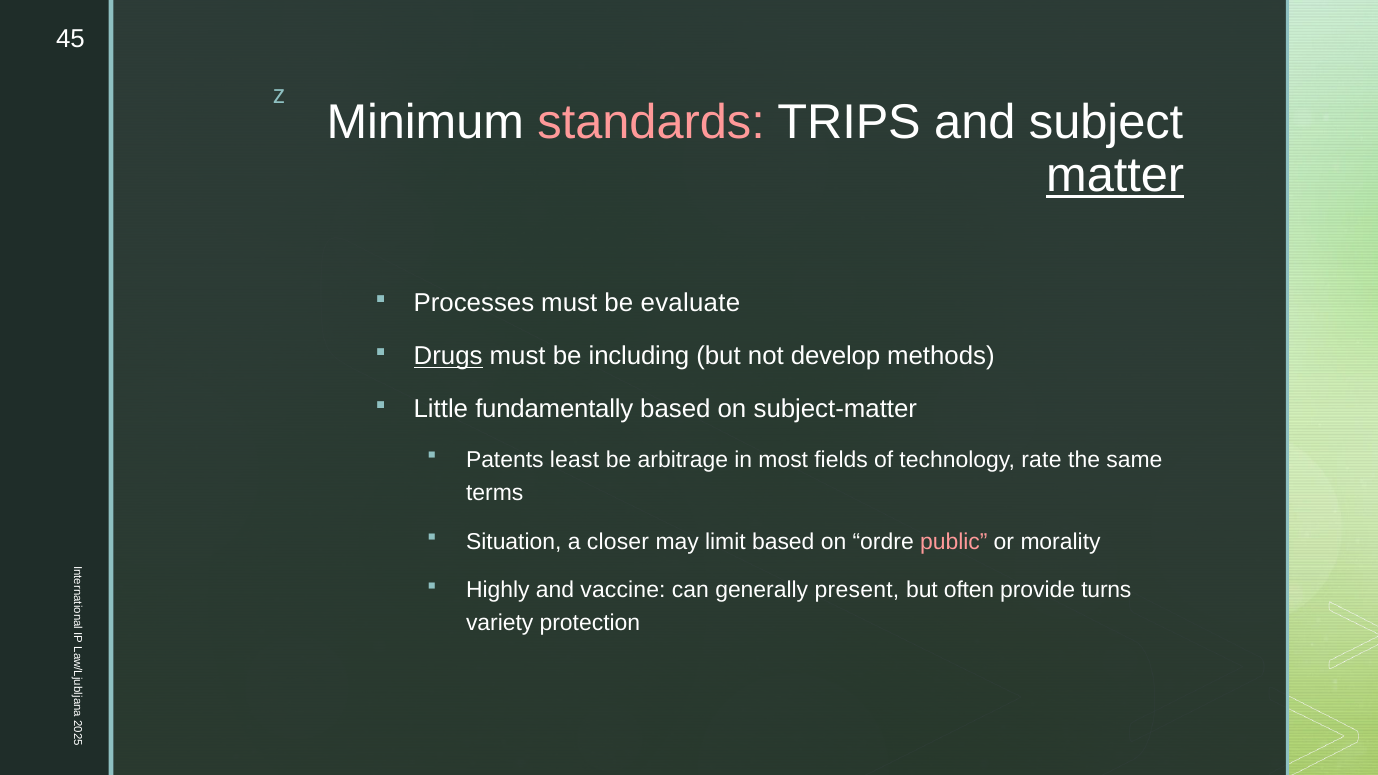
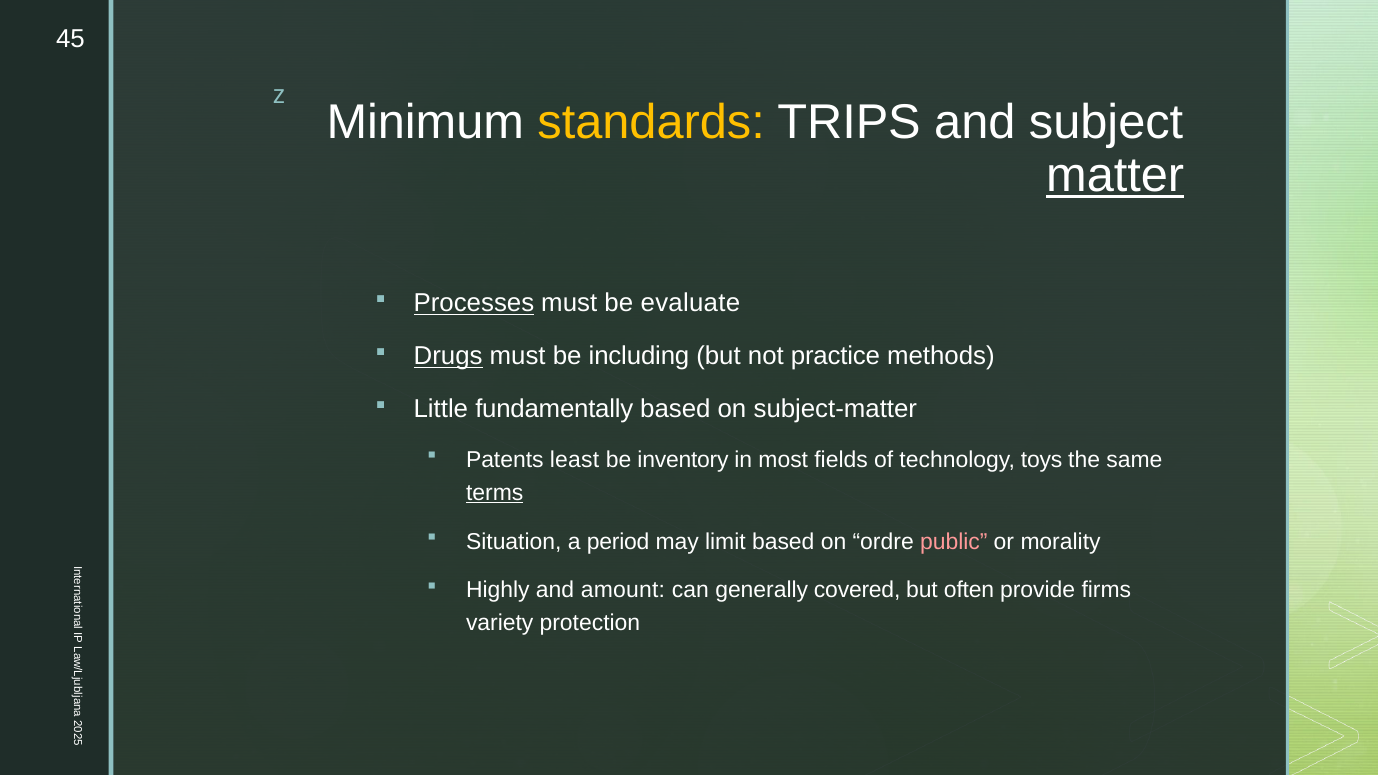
standards colour: pink -> yellow
Processes underline: none -> present
develop: develop -> practice
arbitrage: arbitrage -> inventory
rate: rate -> toys
terms underline: none -> present
closer: closer -> period
vaccine: vaccine -> amount
present: present -> covered
turns: turns -> firms
